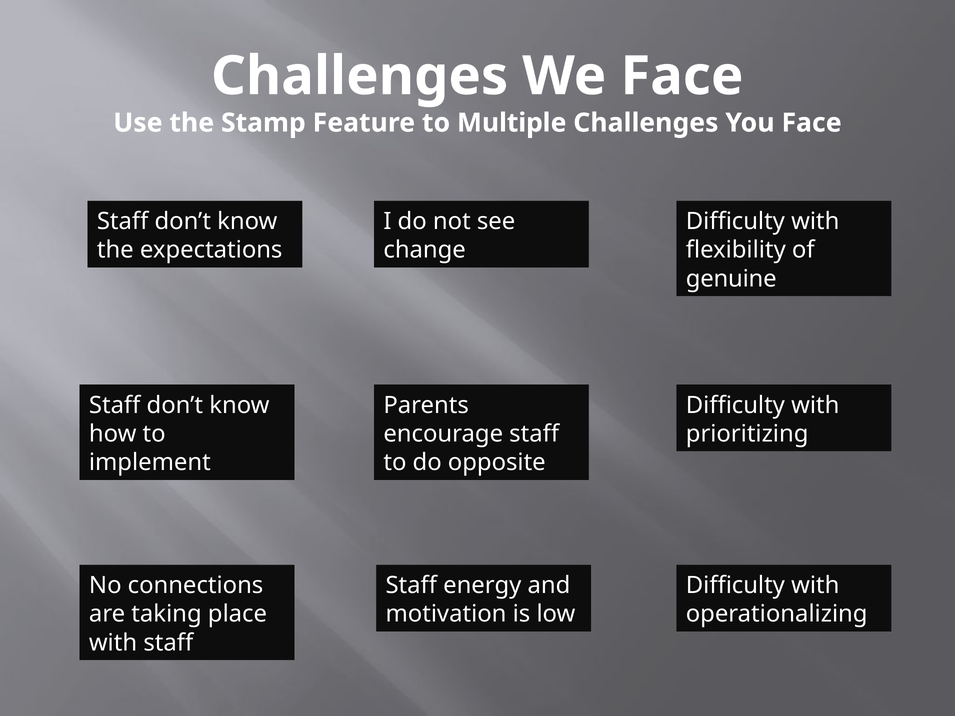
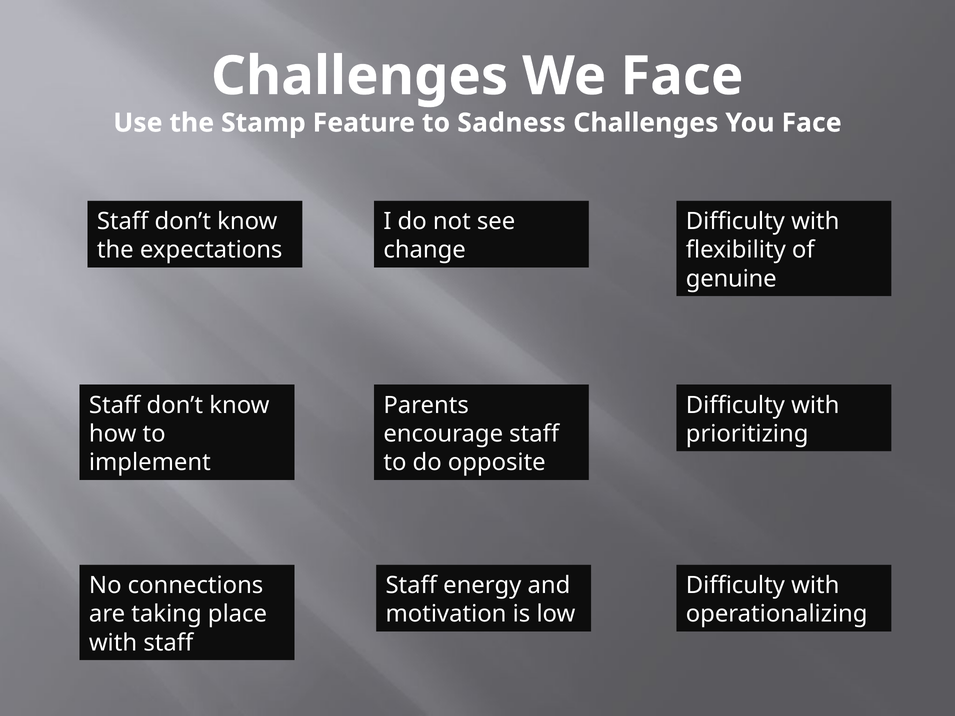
Multiple: Multiple -> Sadness
